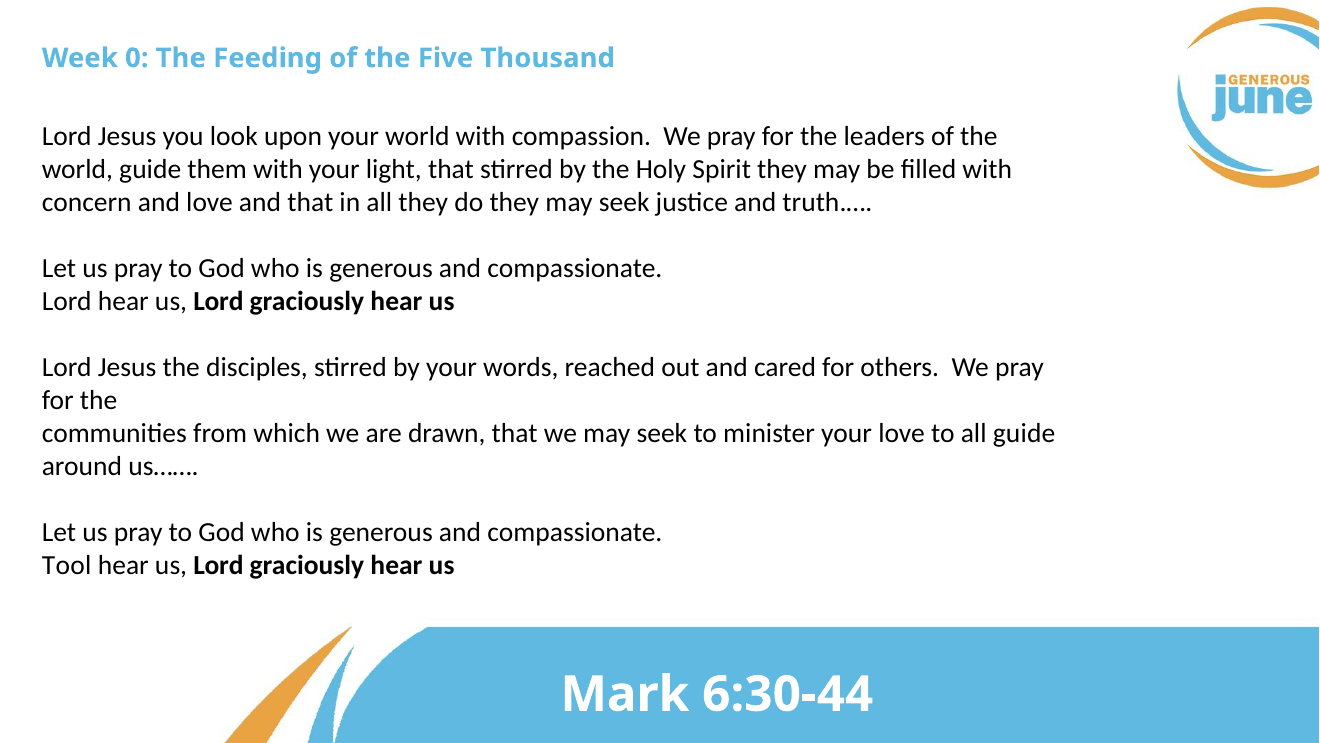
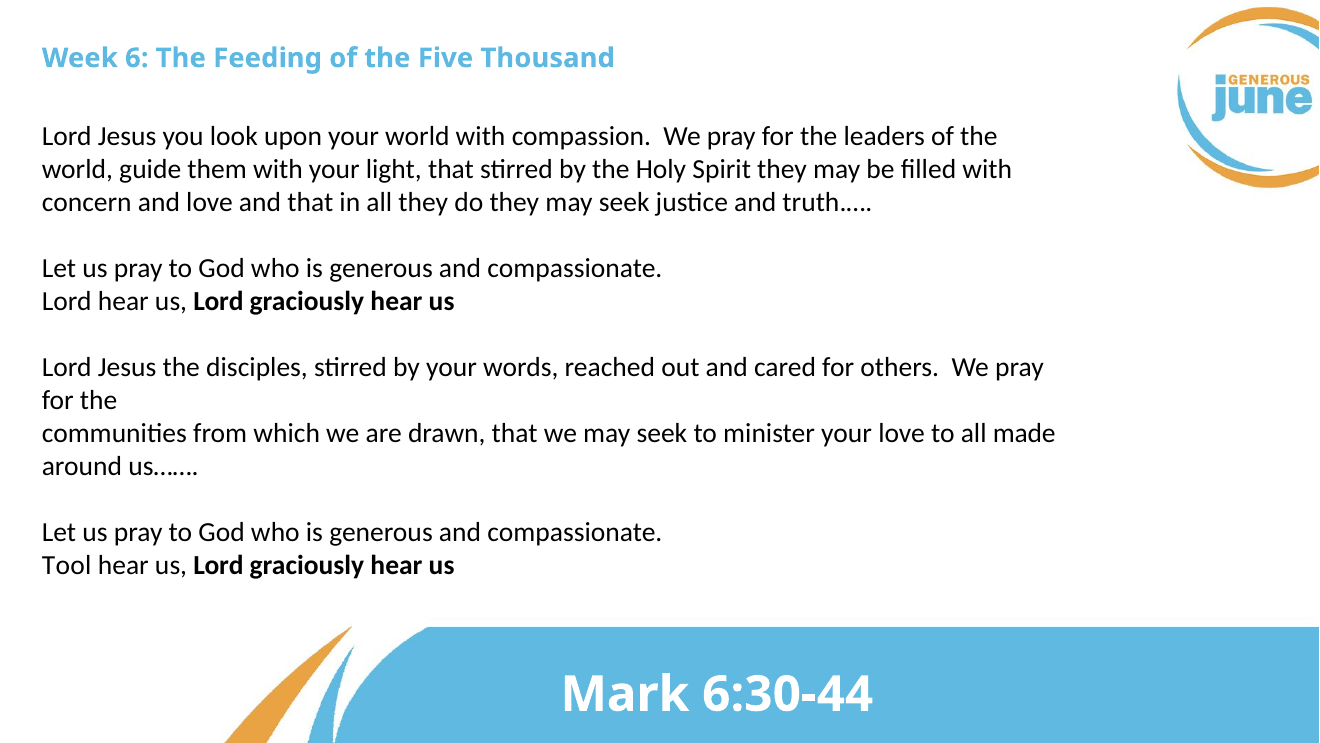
0: 0 -> 6
all guide: guide -> made
